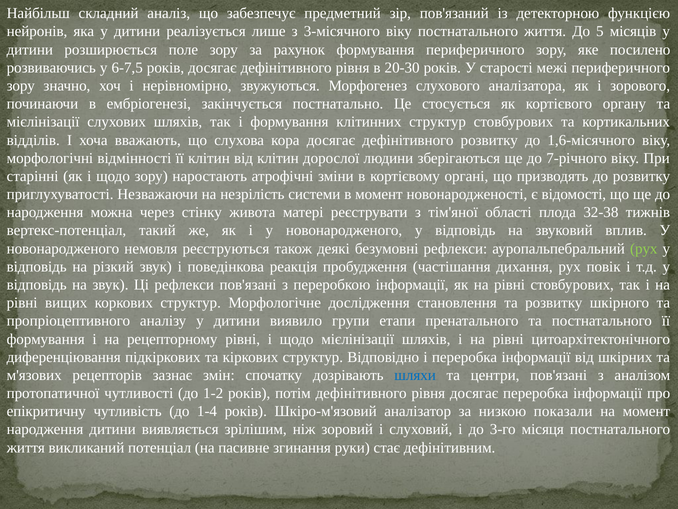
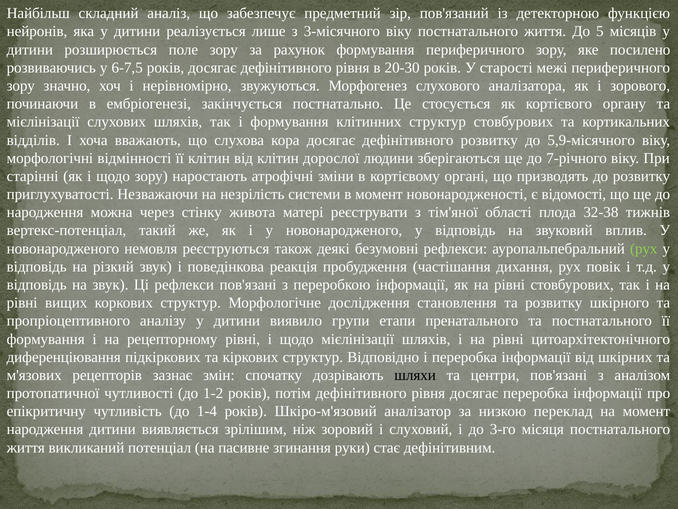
1,6-місячного: 1,6-місячного -> 5,9-місячного
шляхи colour: blue -> black
показали: показали -> переклад
